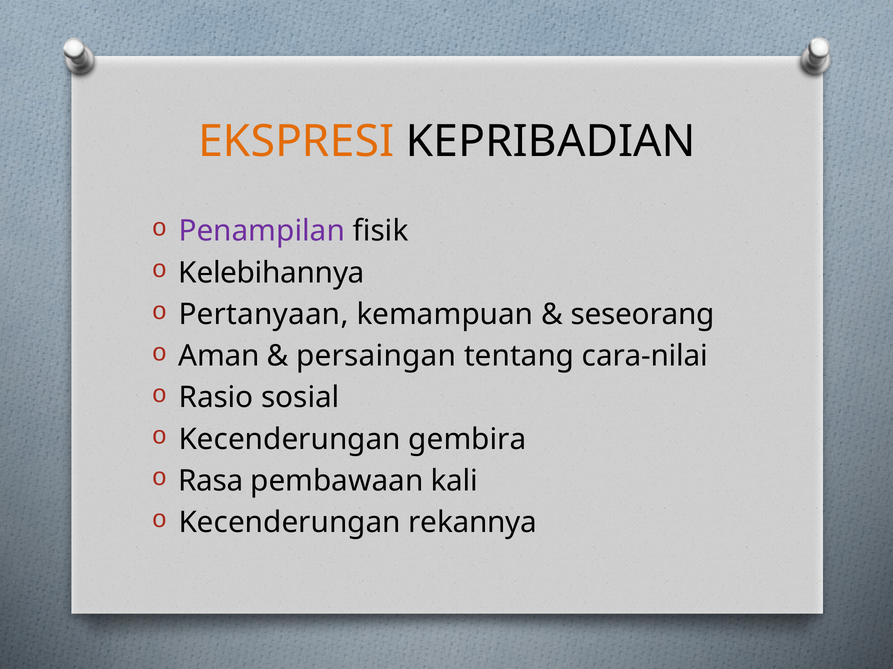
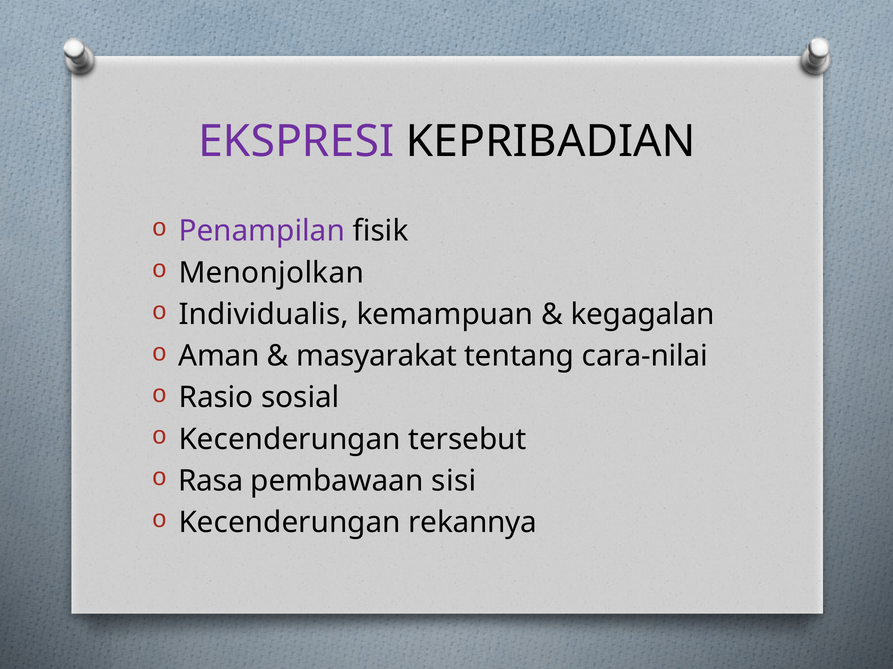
EKSPRESI colour: orange -> purple
Kelebihannya: Kelebihannya -> Menonjolkan
Pertanyaan: Pertanyaan -> Individualis
seseorang: seseorang -> kegagalan
persaingan: persaingan -> masyarakat
gembira: gembira -> tersebut
kali: kali -> sisi
